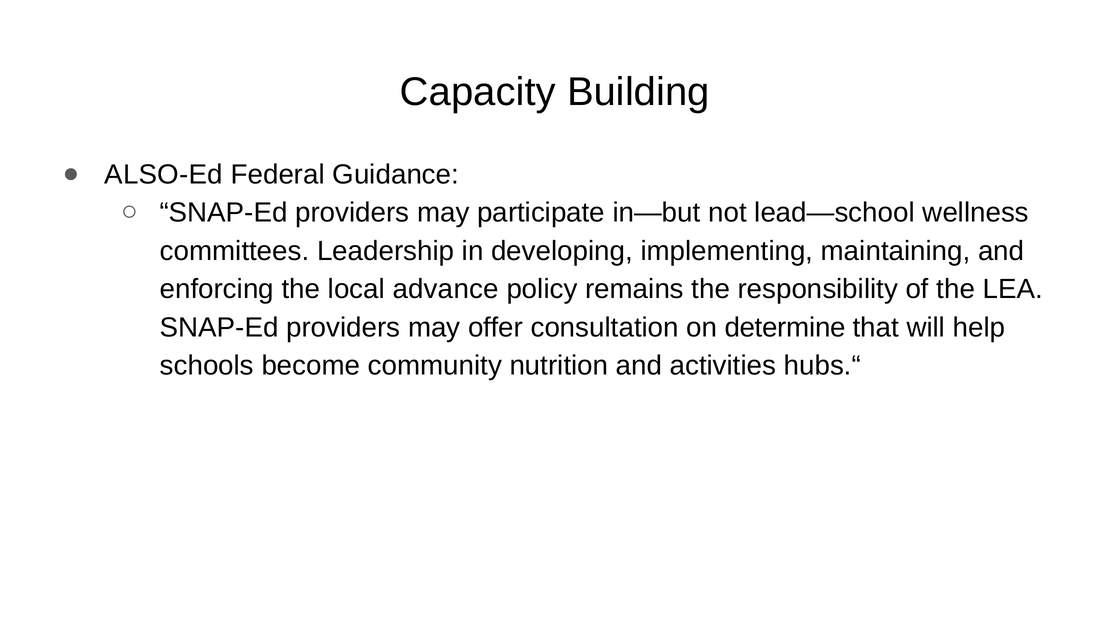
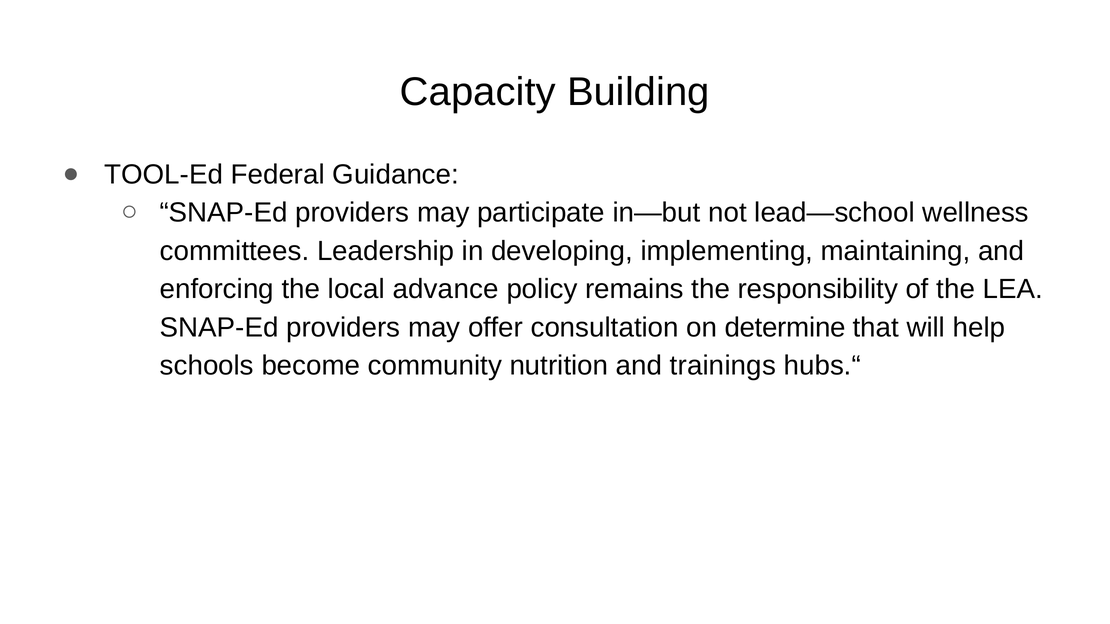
ALSO-Ed: ALSO-Ed -> TOOL-Ed
activities: activities -> trainings
